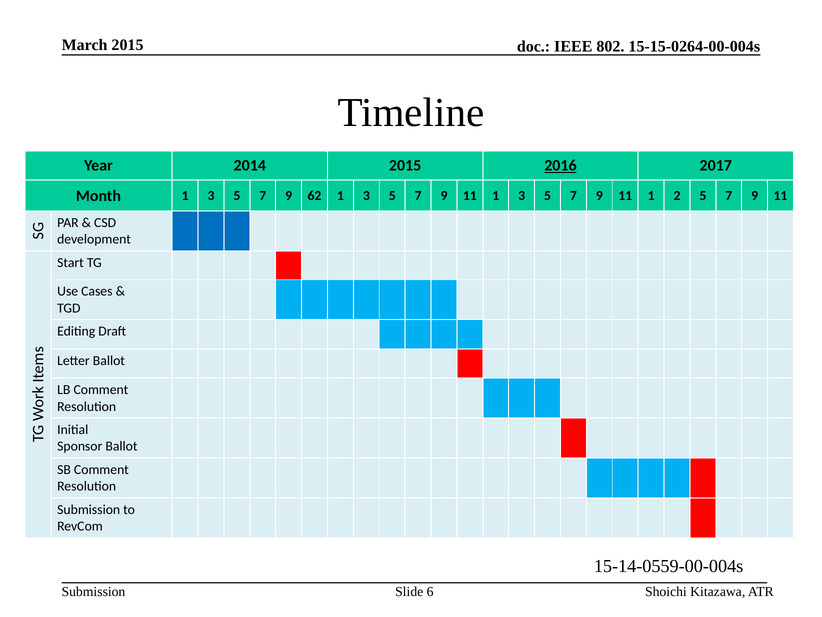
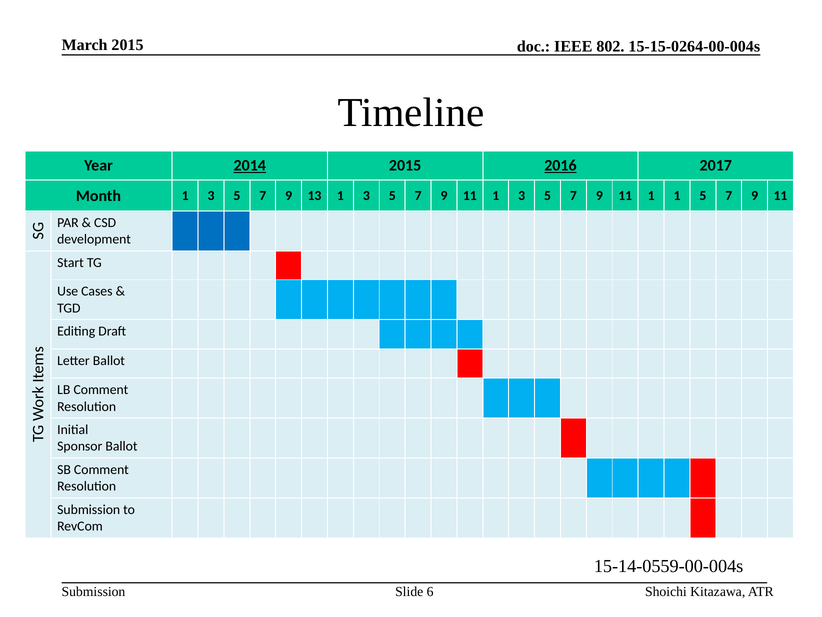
2014 underline: none -> present
62: 62 -> 13
1 2: 2 -> 1
